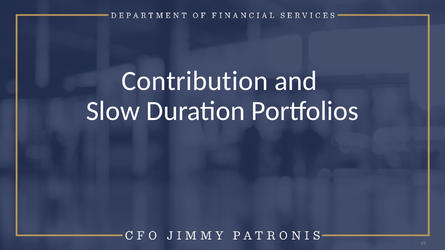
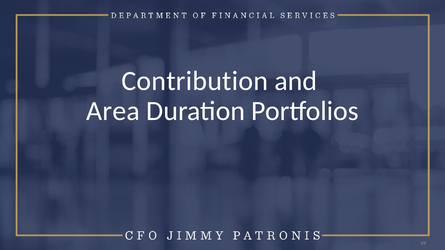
Slow: Slow -> Area
